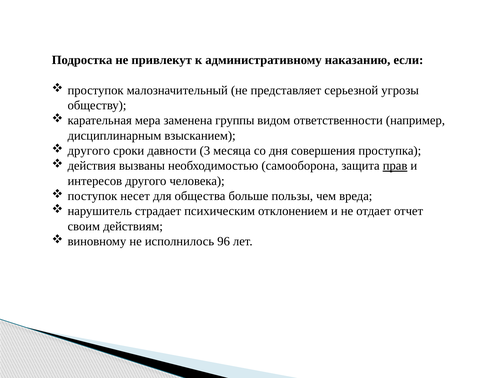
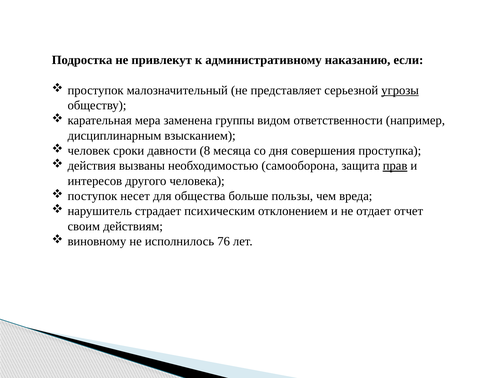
угрозы underline: none -> present
другого at (89, 151): другого -> человек
3: 3 -> 8
96: 96 -> 76
